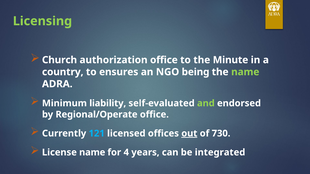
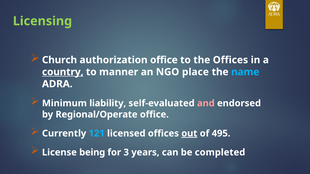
the Minute: Minute -> Offices
country underline: none -> present
ensures: ensures -> manner
being: being -> place
name at (245, 72) colour: light green -> light blue
and colour: light green -> pink
730: 730 -> 495
License name: name -> being
4: 4 -> 3
integrated: integrated -> completed
